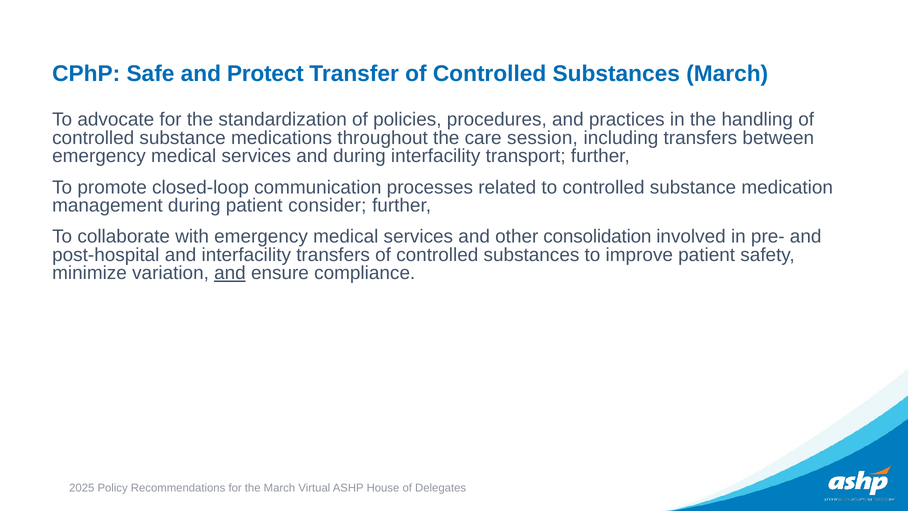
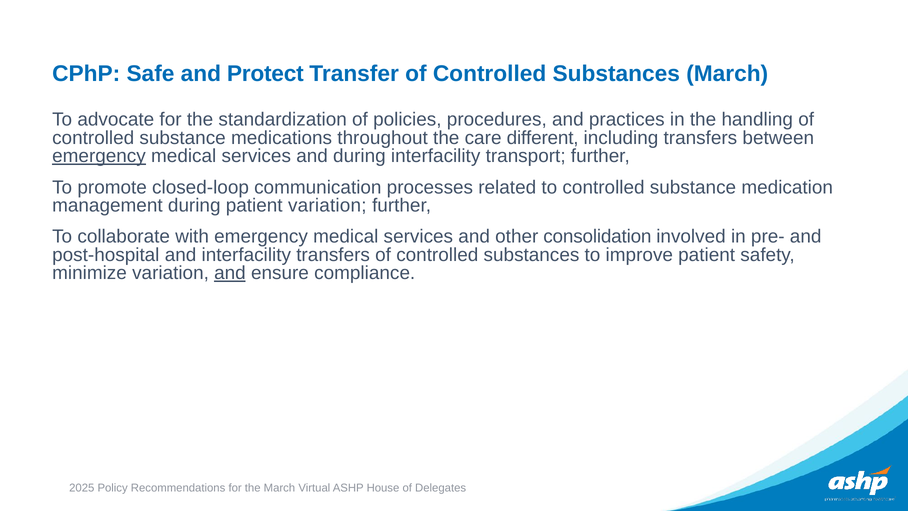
session: session -> different
emergency at (99, 156) underline: none -> present
patient consider: consider -> variation
